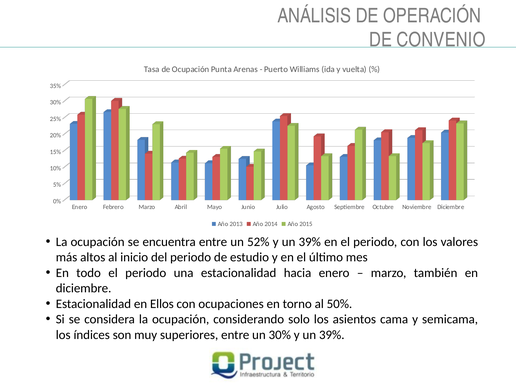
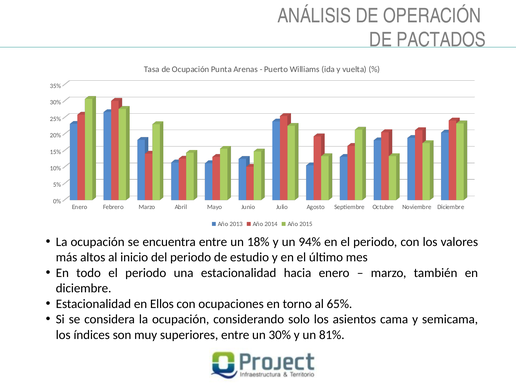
CONVENIO: CONVENIO -> PACTADOS
52%: 52% -> 18%
39% at (310, 242): 39% -> 94%
50%: 50% -> 65%
30% y un 39%: 39% -> 81%
